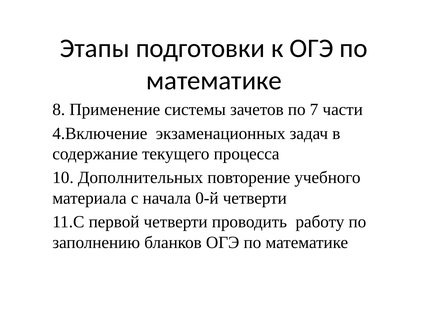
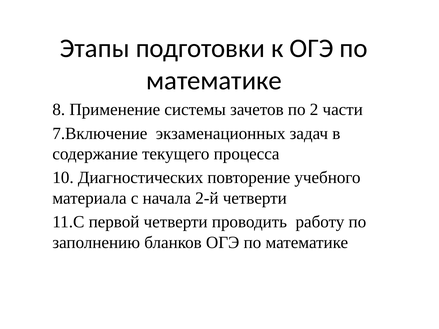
7: 7 -> 2
4.Включение: 4.Включение -> 7.Включение
Дополнительных: Дополнительных -> Диагностических
0-й: 0-й -> 2-й
